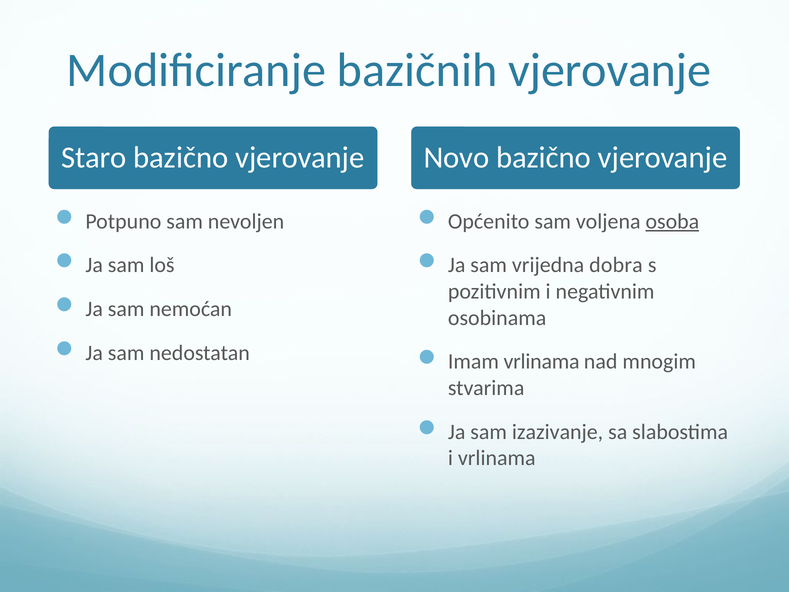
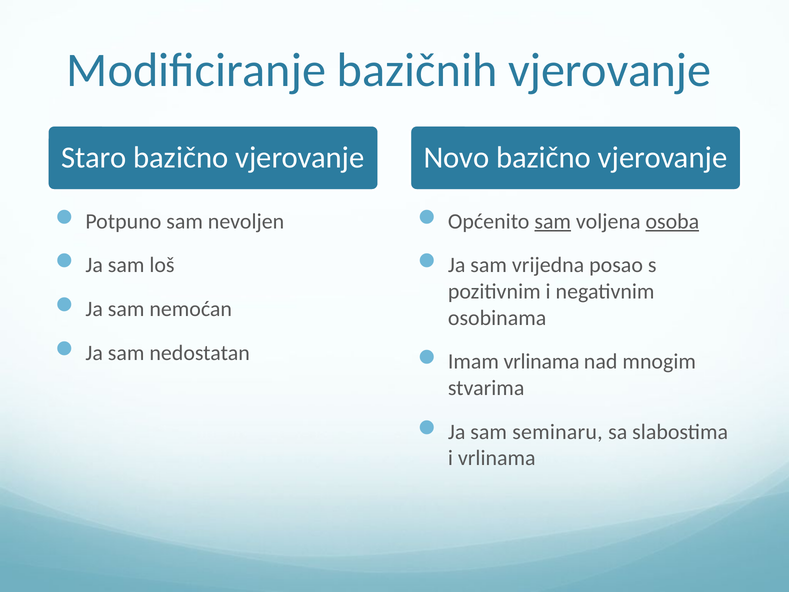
sam at (553, 221) underline: none -> present
dobra: dobra -> posao
izazivanje: izazivanje -> seminaru
